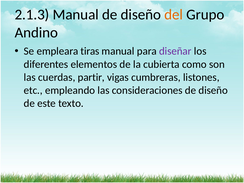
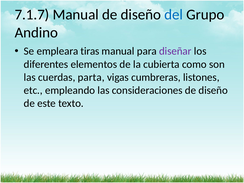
2.1.3: 2.1.3 -> 7.1.7
del colour: orange -> blue
partir: partir -> parta
